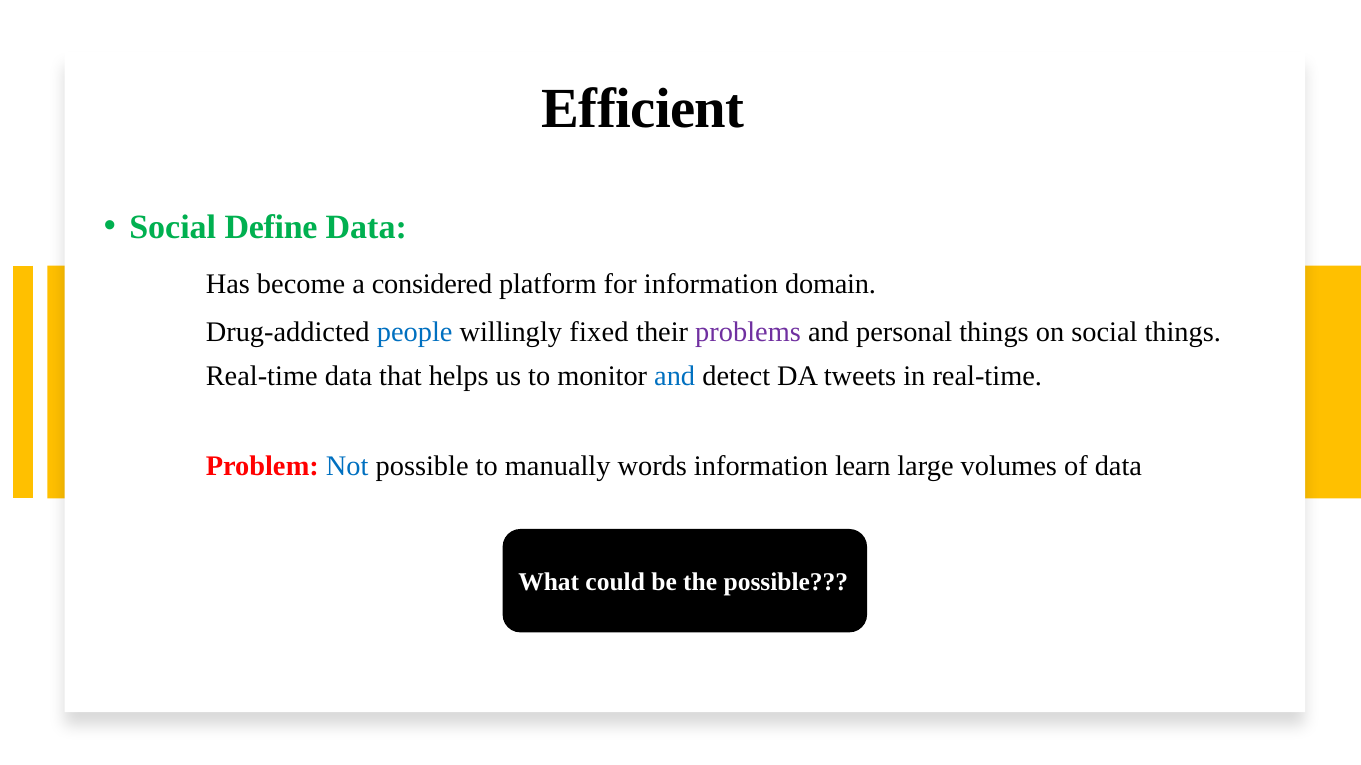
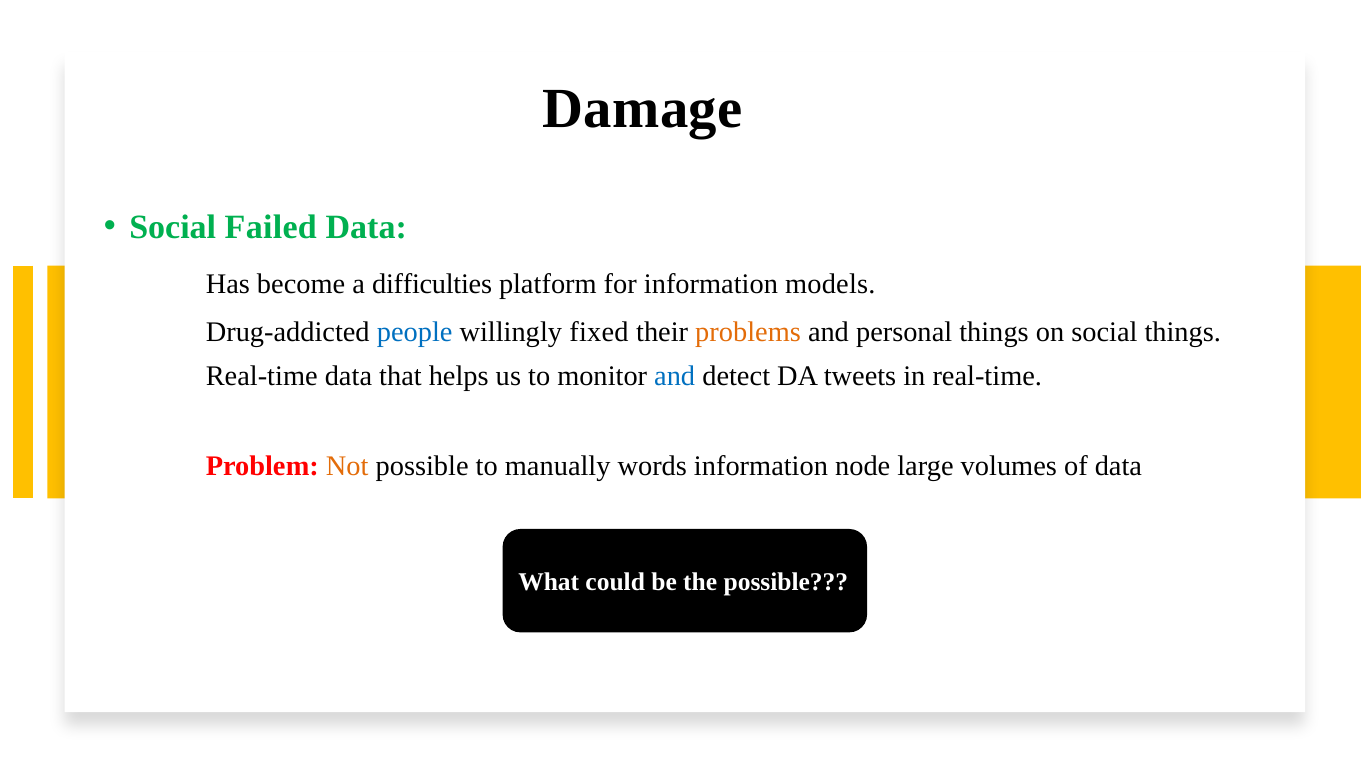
Efficient: Efficient -> Damage
Define: Define -> Failed
considered: considered -> difficulties
domain: domain -> models
problems colour: purple -> orange
Not colour: blue -> orange
learn: learn -> node
